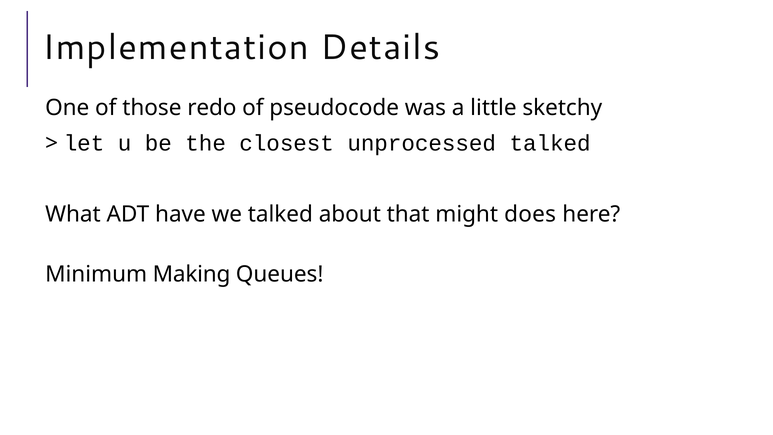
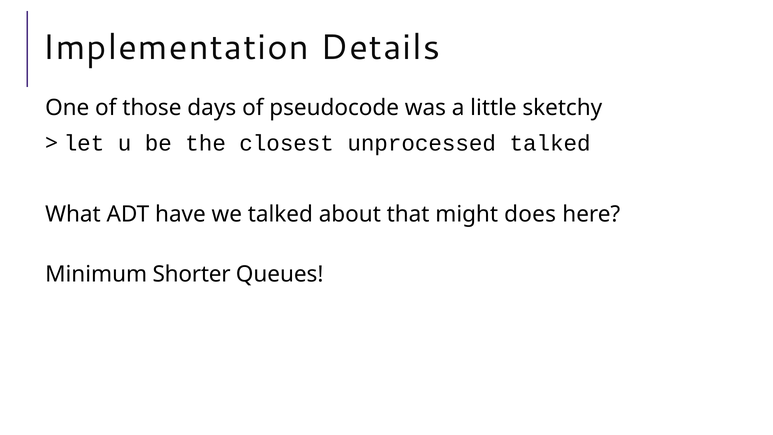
redo: redo -> days
Making: Making -> Shorter
